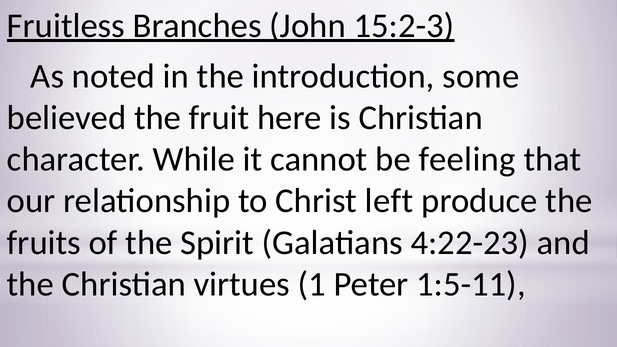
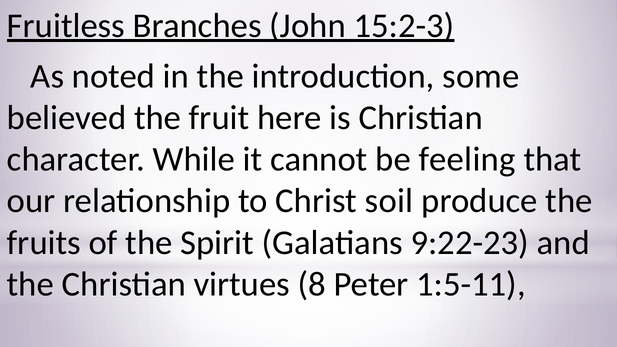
left: left -> soil
4:22-23: 4:22-23 -> 9:22-23
1: 1 -> 8
